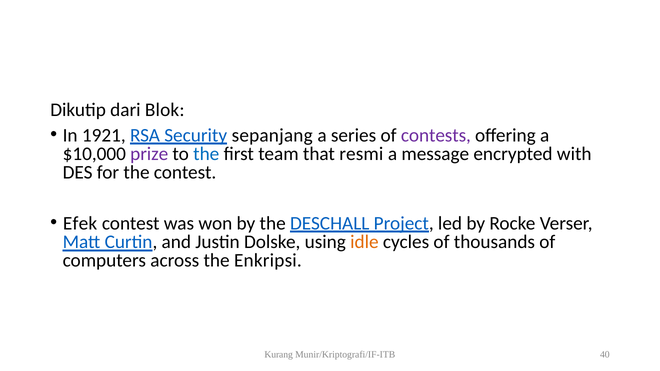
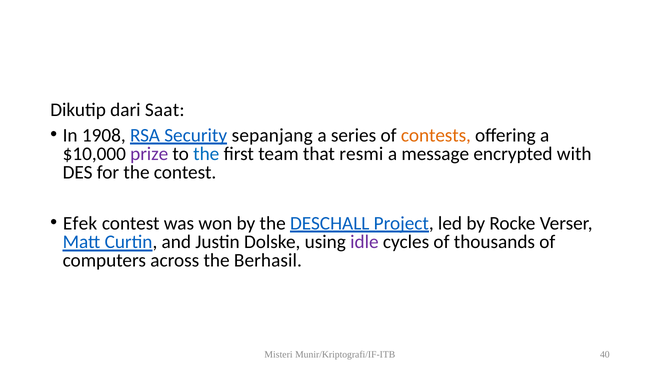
Blok: Blok -> Saat
1921: 1921 -> 1908
contests colour: purple -> orange
idle colour: orange -> purple
Enkripsi: Enkripsi -> Berhasil
Kurang: Kurang -> Misteri
